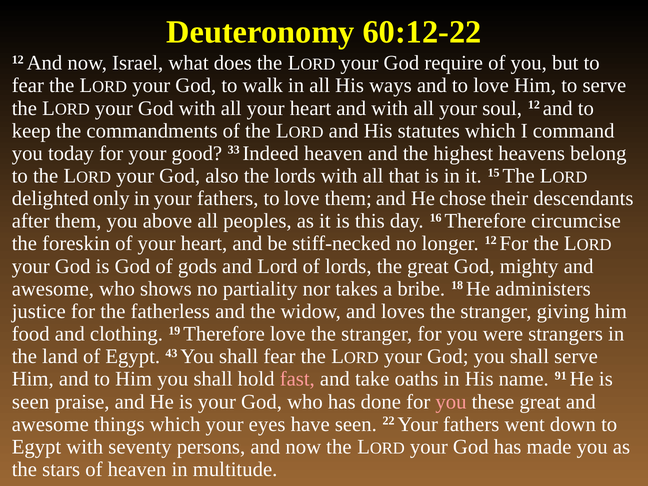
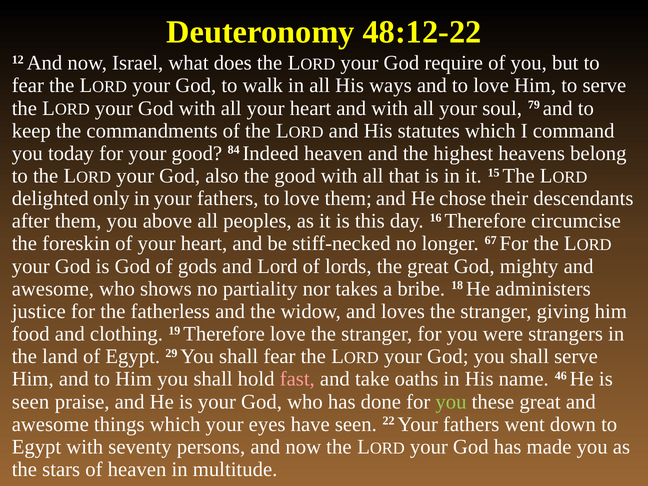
60:12-22: 60:12-22 -> 48:12-22
soul 12: 12 -> 79
33: 33 -> 84
the lords: lords -> good
longer 12: 12 -> 67
43: 43 -> 29
91: 91 -> 46
you at (451, 402) colour: pink -> light green
